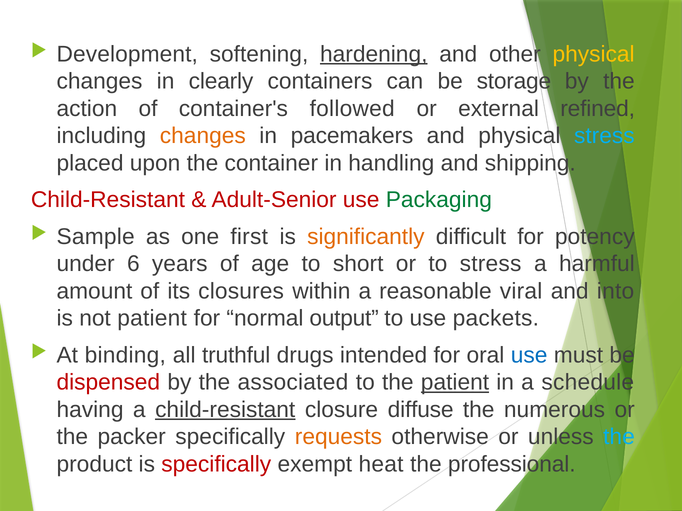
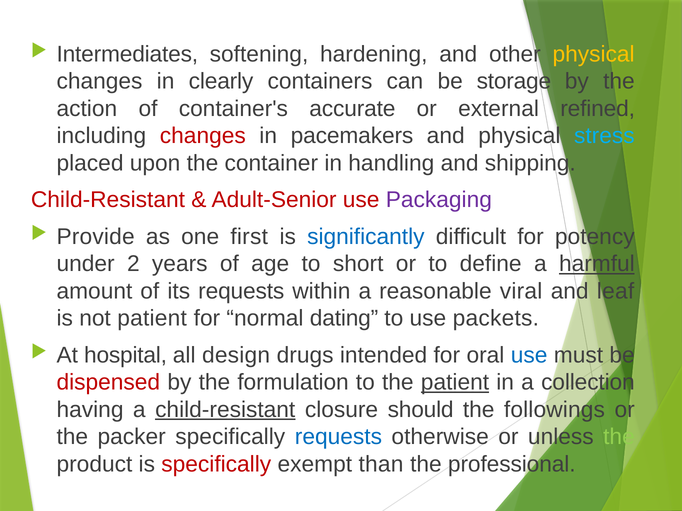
Development: Development -> Intermediates
hardening underline: present -> none
followed: followed -> accurate
changes at (203, 136) colour: orange -> red
Packaging colour: green -> purple
Sample: Sample -> Provide
significantly colour: orange -> blue
6: 6 -> 2
to stress: stress -> define
harmful underline: none -> present
its closures: closures -> requests
into: into -> leaf
output: output -> dating
binding: binding -> hospital
truthful: truthful -> design
associated: associated -> formulation
schedule: schedule -> collection
diffuse: diffuse -> should
numerous: numerous -> followings
requests at (338, 437) colour: orange -> blue
the at (619, 437) colour: light blue -> light green
heat: heat -> than
